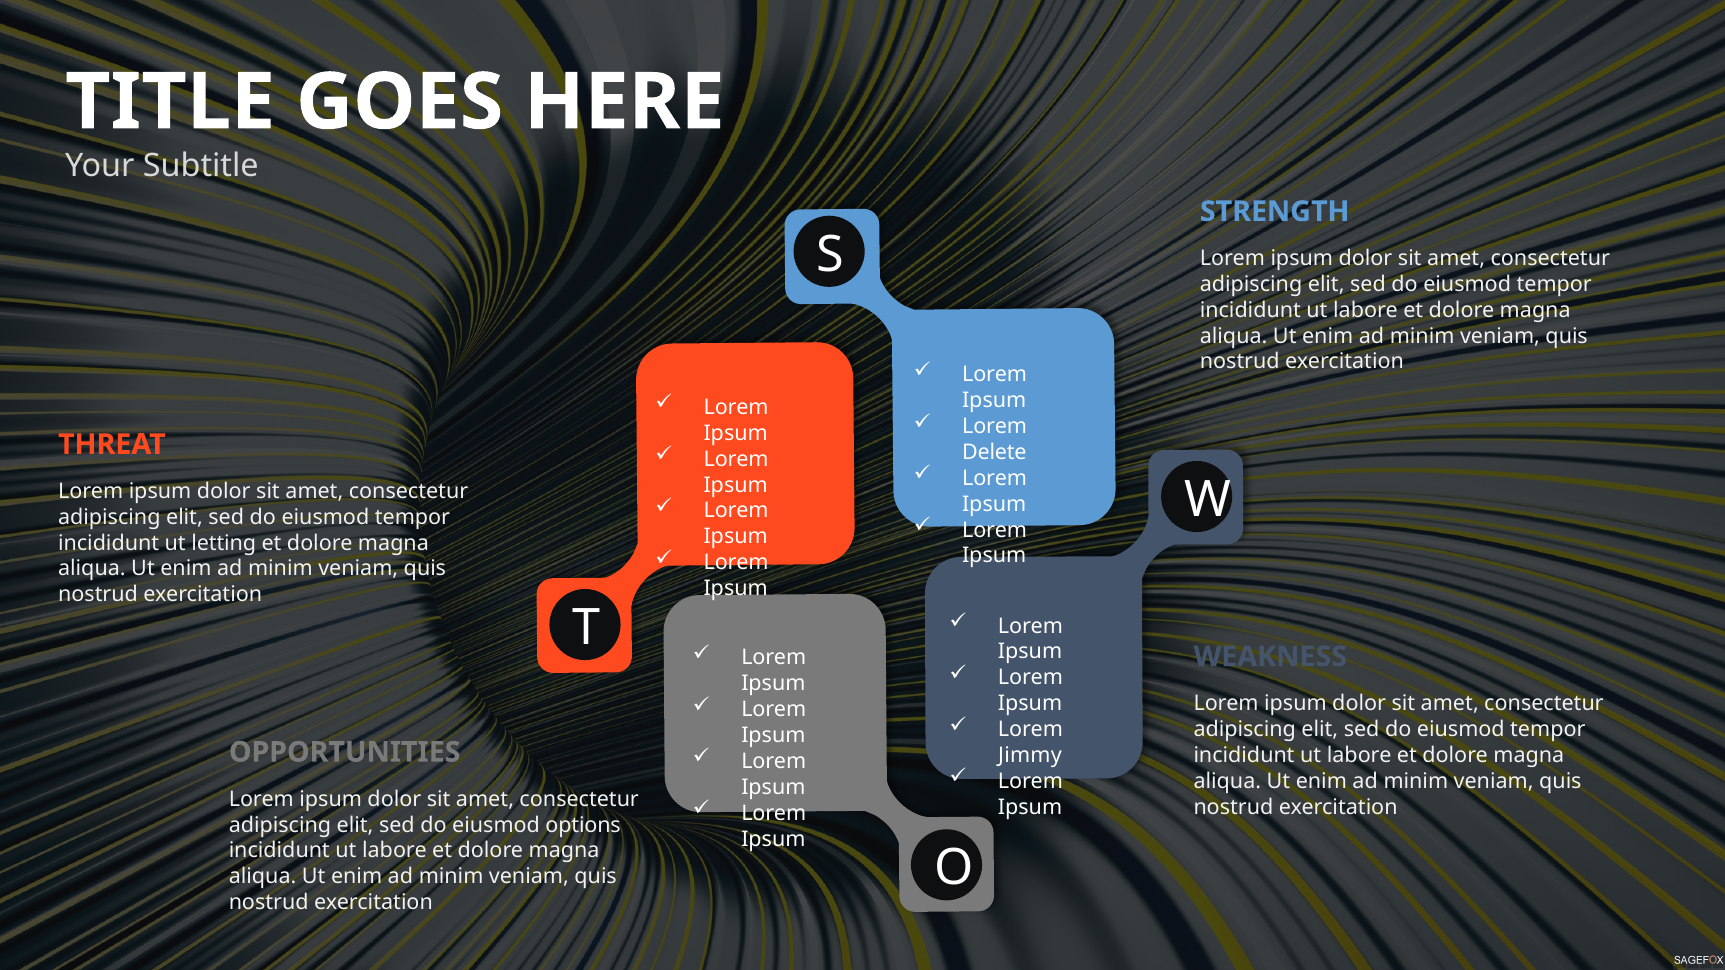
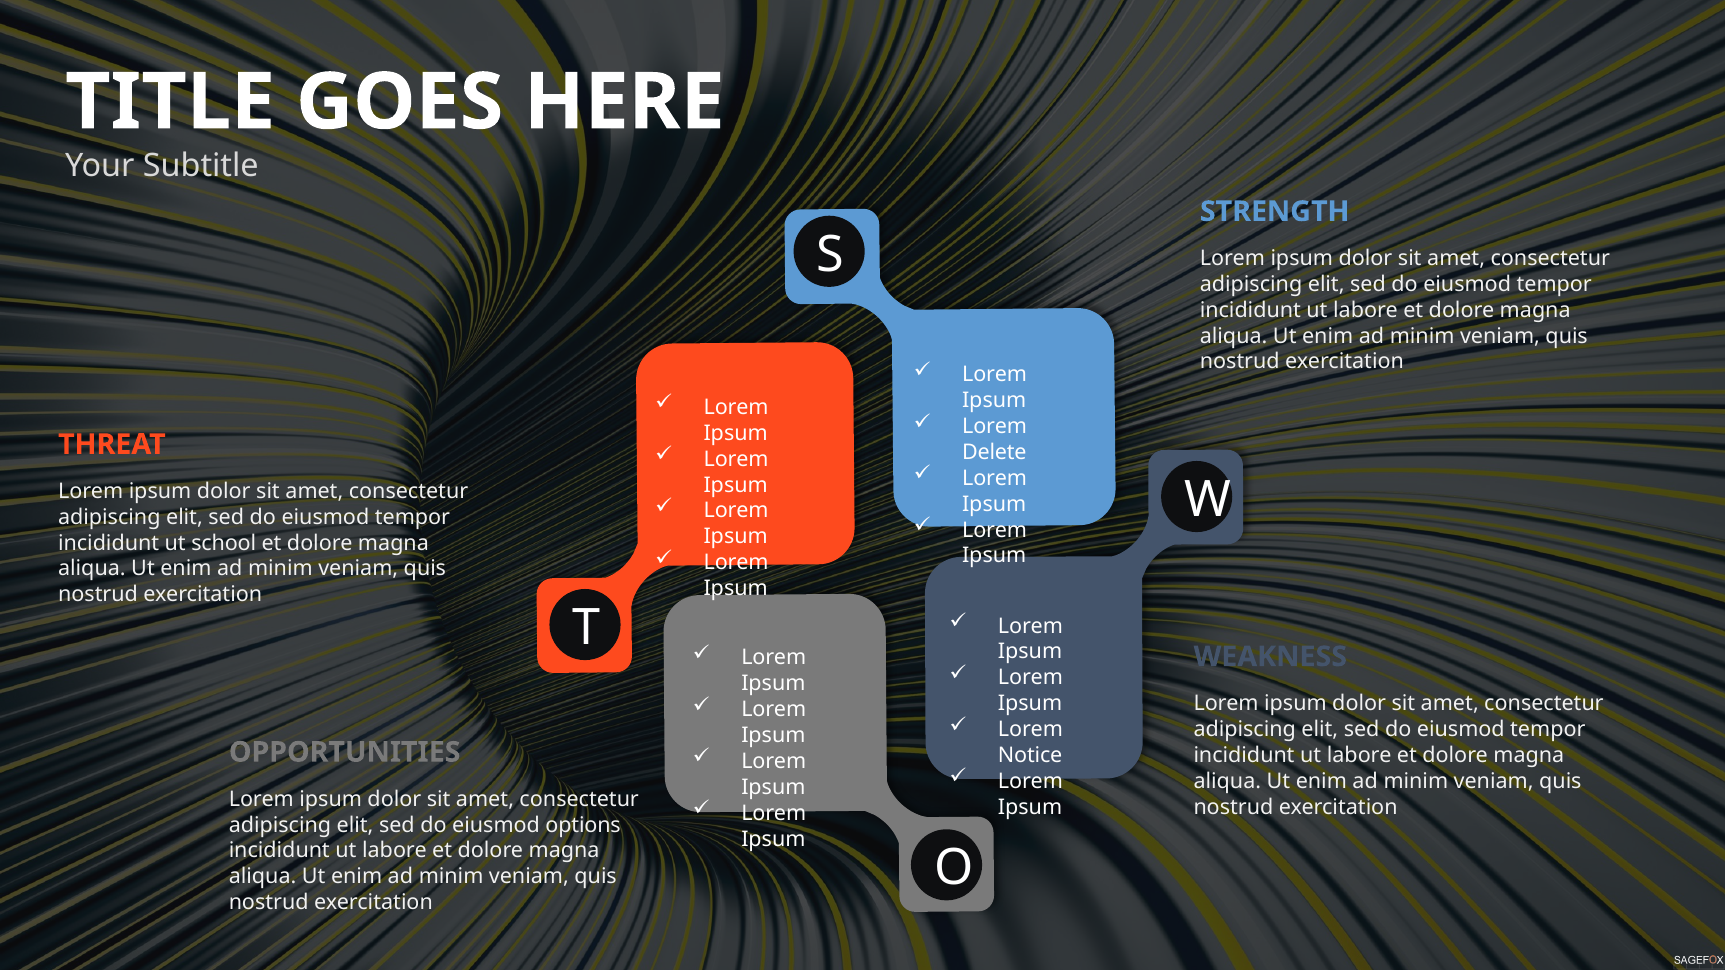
letting: letting -> school
Jimmy: Jimmy -> Notice
